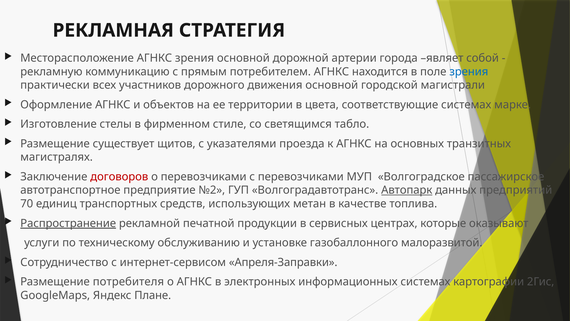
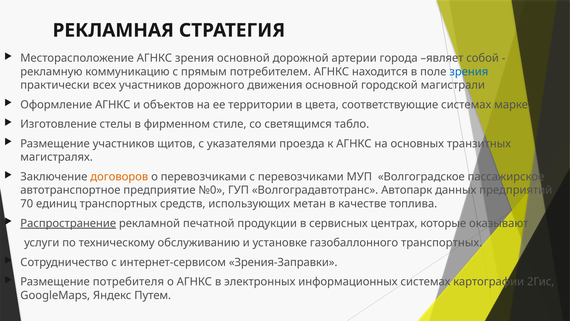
Размещение существует: существует -> участников
договоров colour: red -> orange
№2: №2 -> №0
Автопарк underline: present -> none
газобаллонного малоразвитой: малоразвитой -> транспортных
Апреля-Заправки: Апреля-Заправки -> Зрения-Заправки
Плане: Плане -> Путем
